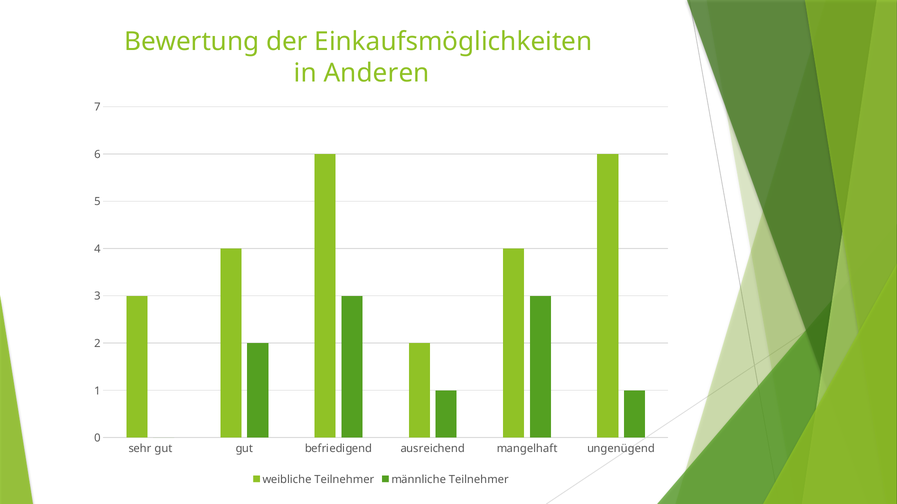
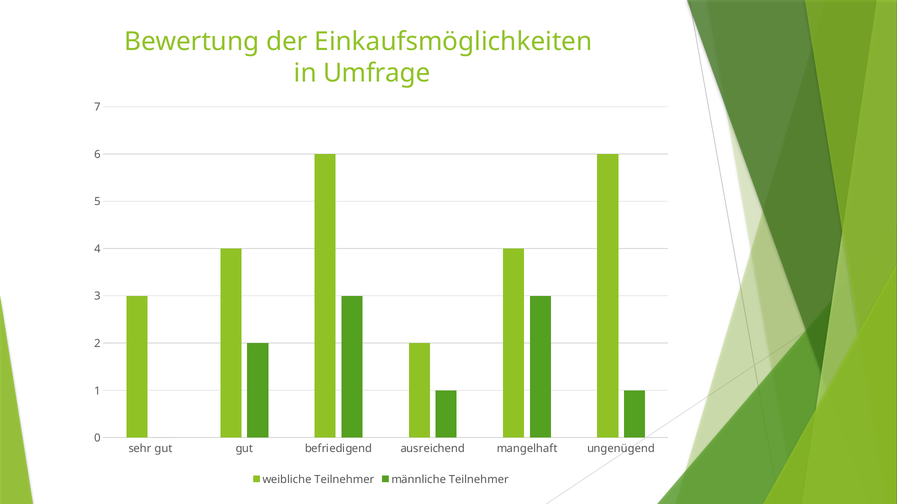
Anderen: Anderen -> Umfrage
